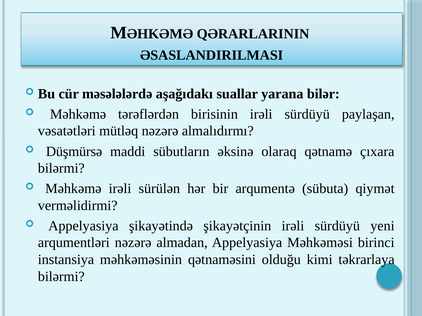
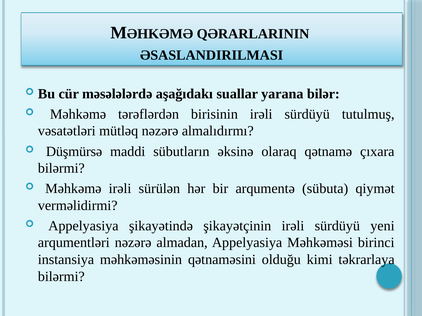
paylaşan: paylaşan -> tutulmuş
